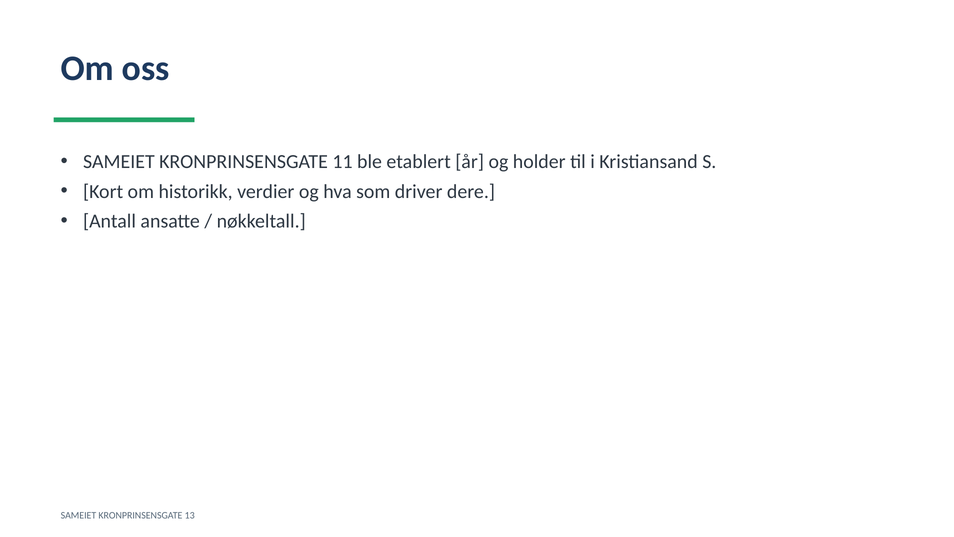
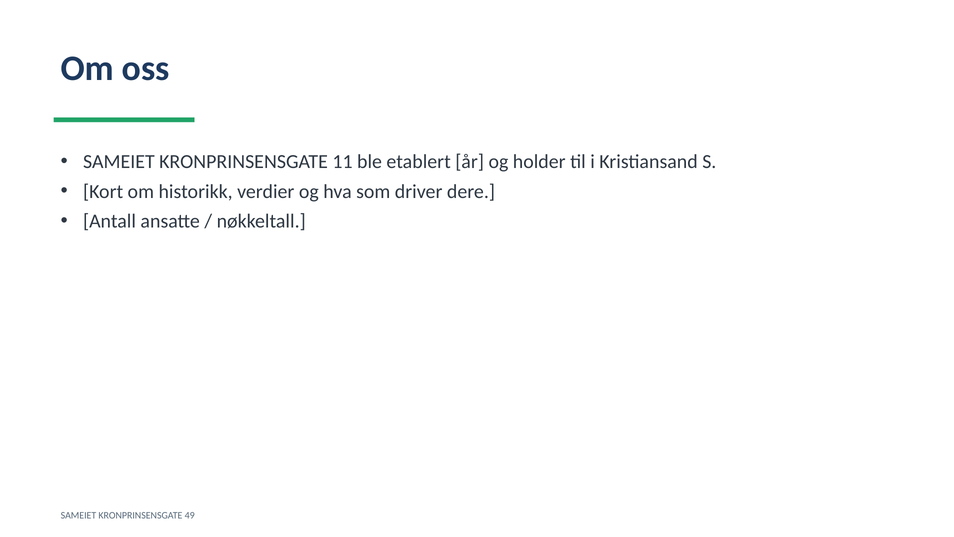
13: 13 -> 49
